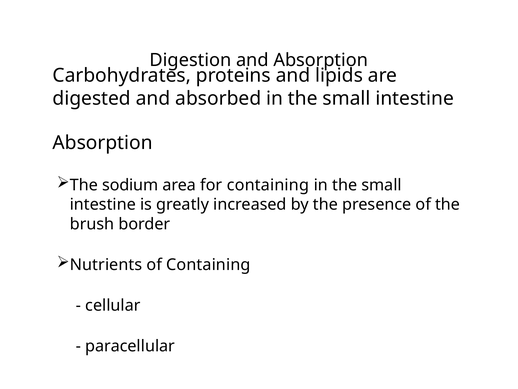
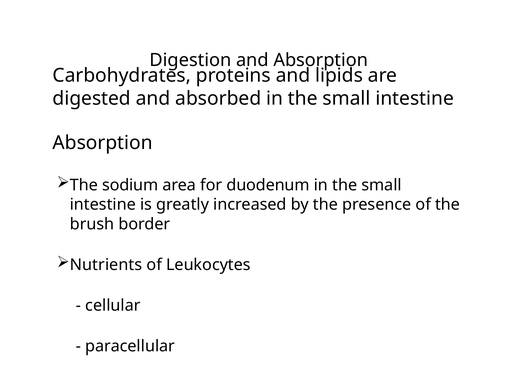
for containing: containing -> duodenum
of Containing: Containing -> Leukocytes
